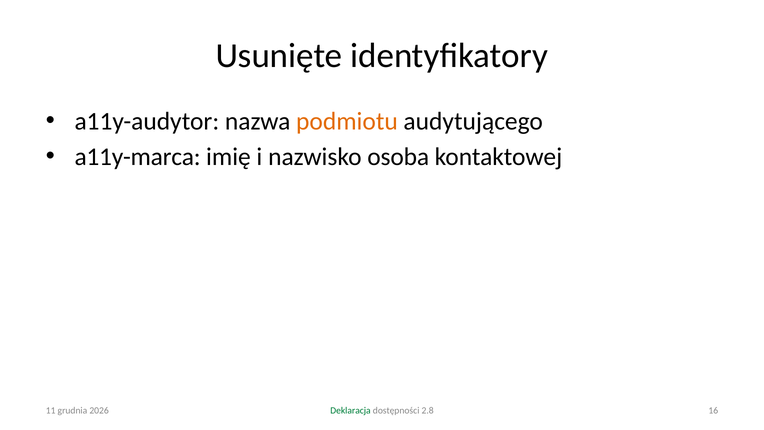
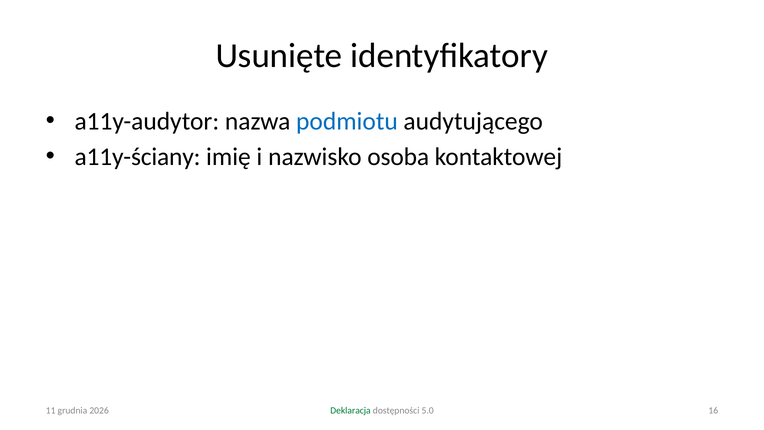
podmiotu colour: orange -> blue
a11y-marca: a11y-marca -> a11y-ściany
2.8: 2.8 -> 5.0
